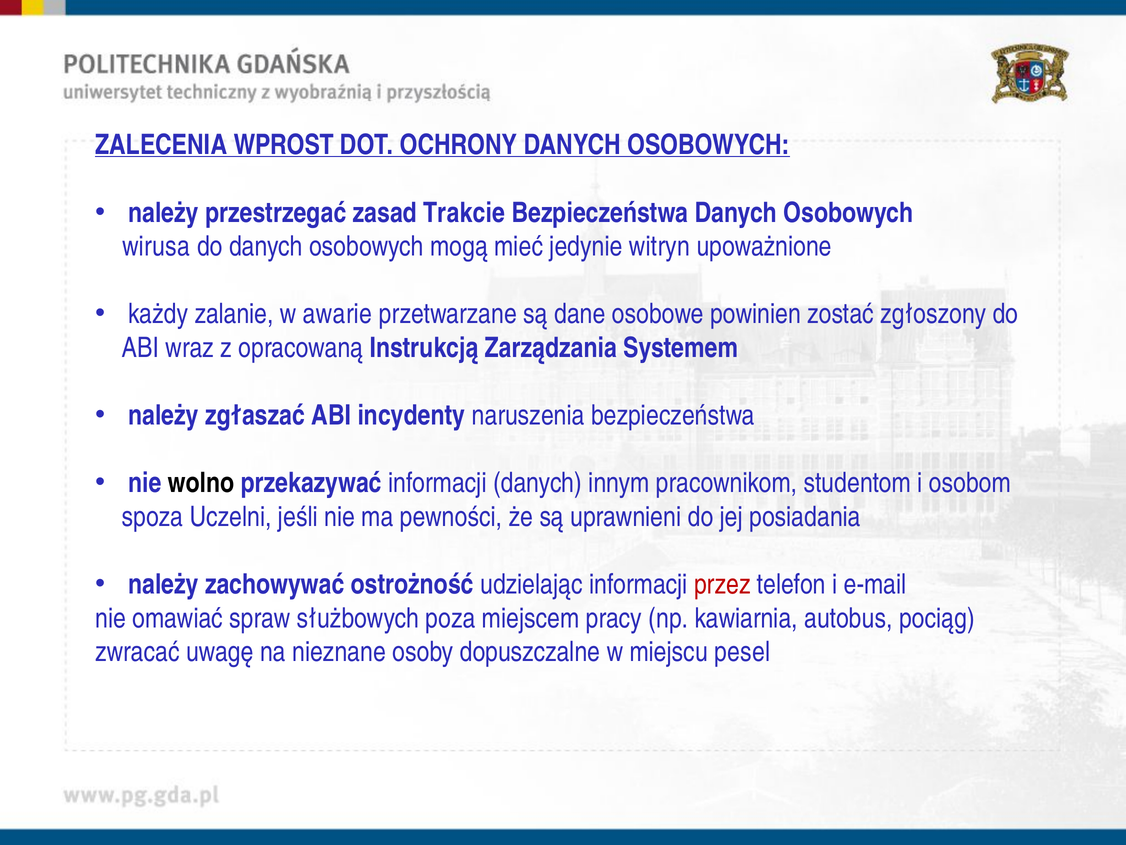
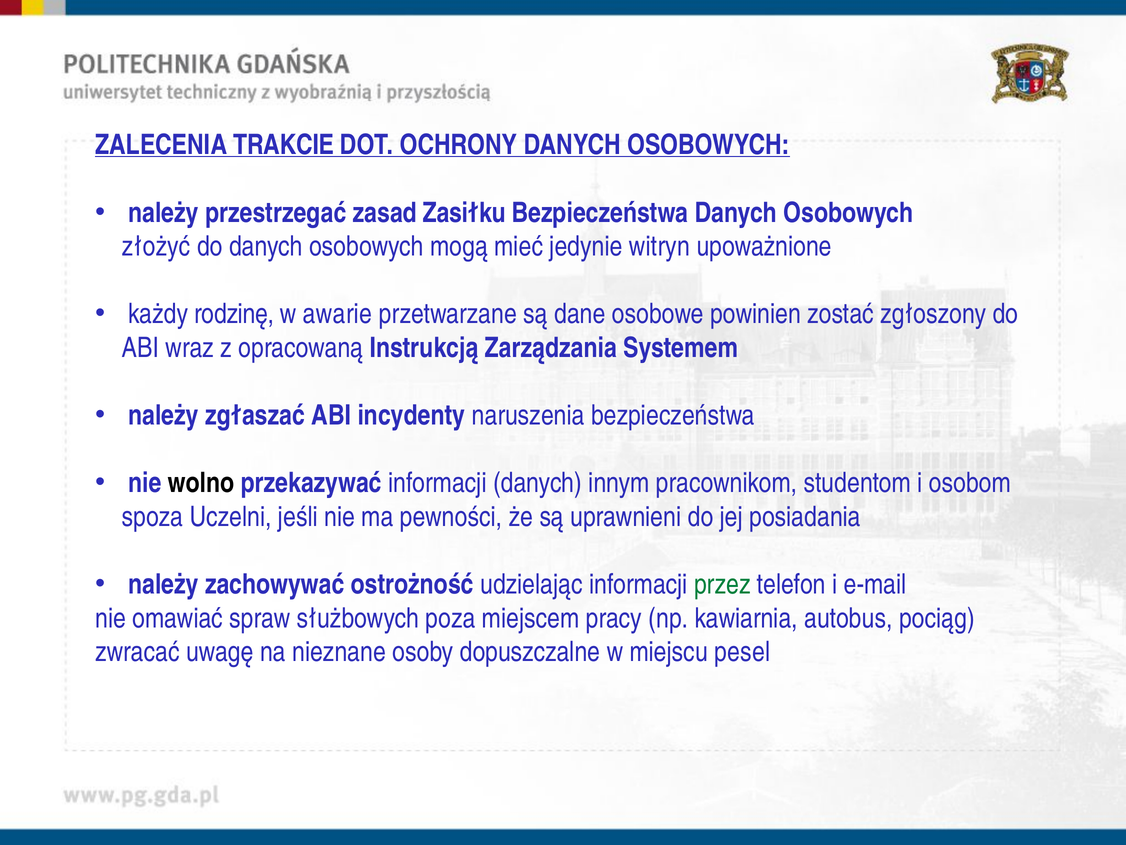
WPROST: WPROST -> TRAKCIE
Trakcie: Trakcie -> Zasiłku
wirusa: wirusa -> złożyć
zalanie: zalanie -> rodzinę
przez colour: red -> green
